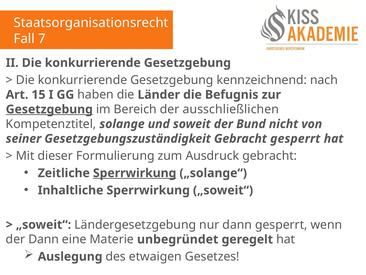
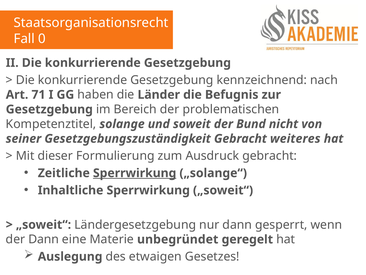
7: 7 -> 0
15: 15 -> 71
Gesetzgebung at (49, 109) underline: present -> none
ausschließlichen: ausschließlichen -> problematischen
Gebracht gesperrt: gesperrt -> weiteres
